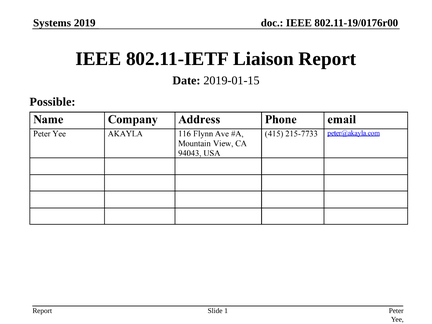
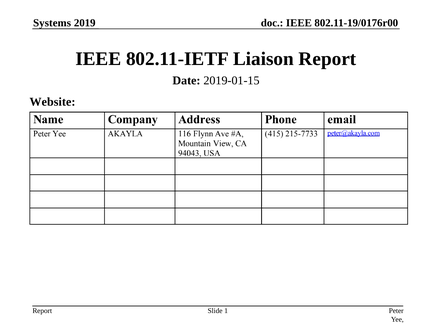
Possible: Possible -> Website
